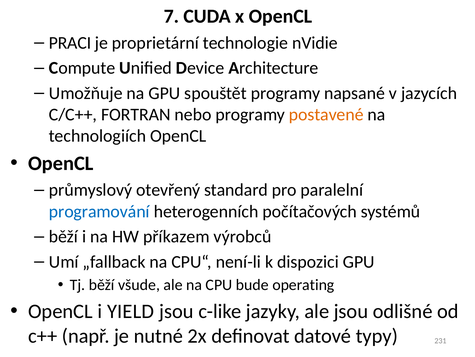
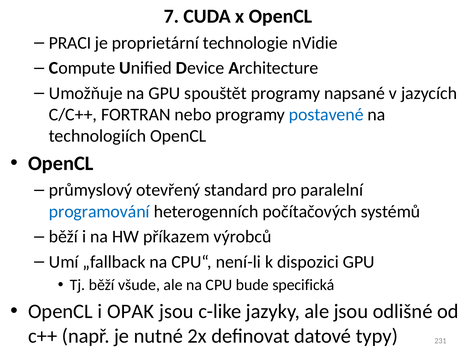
postavené colour: orange -> blue
operating: operating -> specifická
YIELD: YIELD -> OPAK
